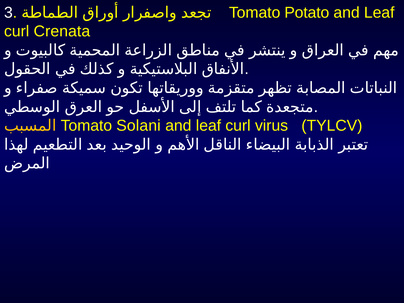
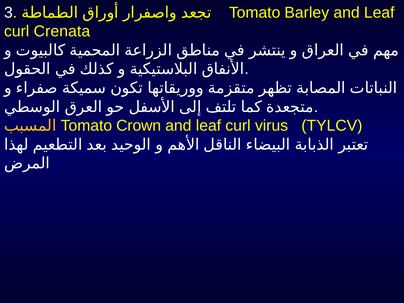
Potato: Potato -> Barley
Solani: Solani -> Crown
